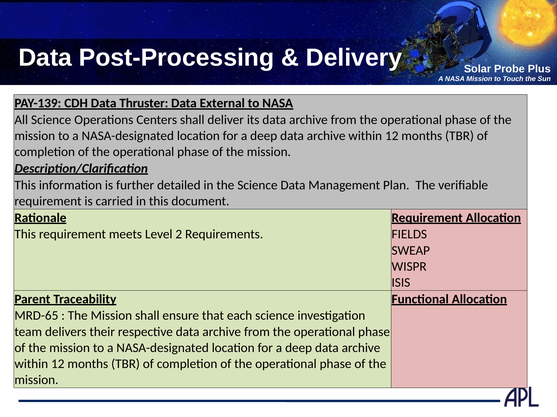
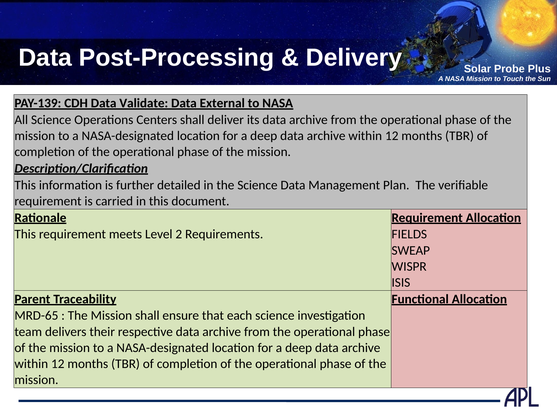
Thruster: Thruster -> Validate
